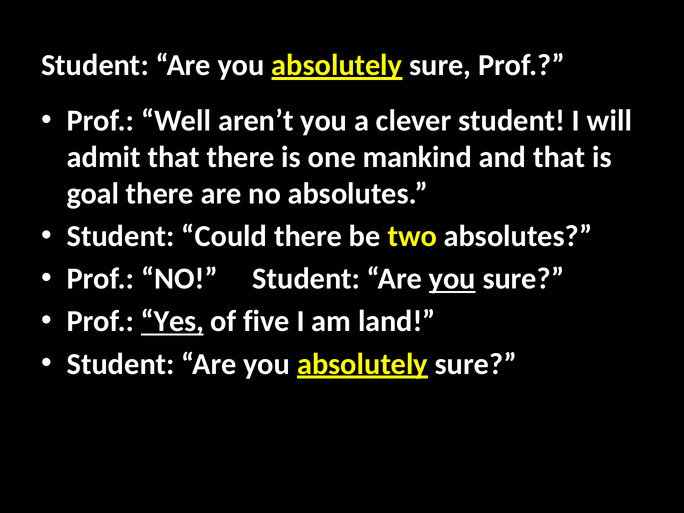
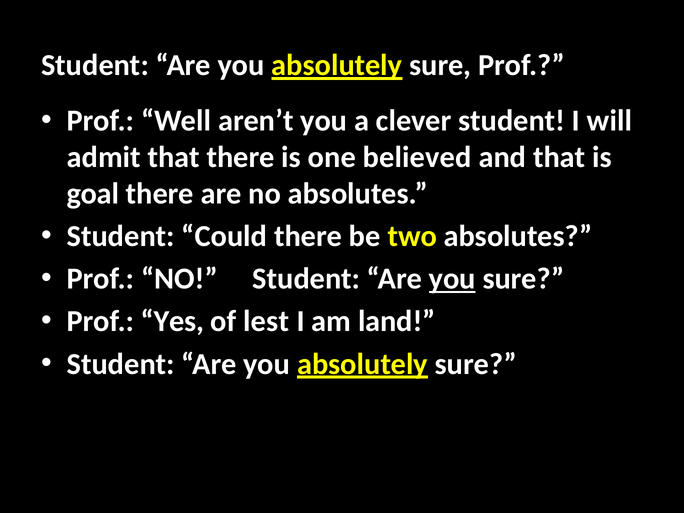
mankind: mankind -> believed
Yes underline: present -> none
five: five -> lest
